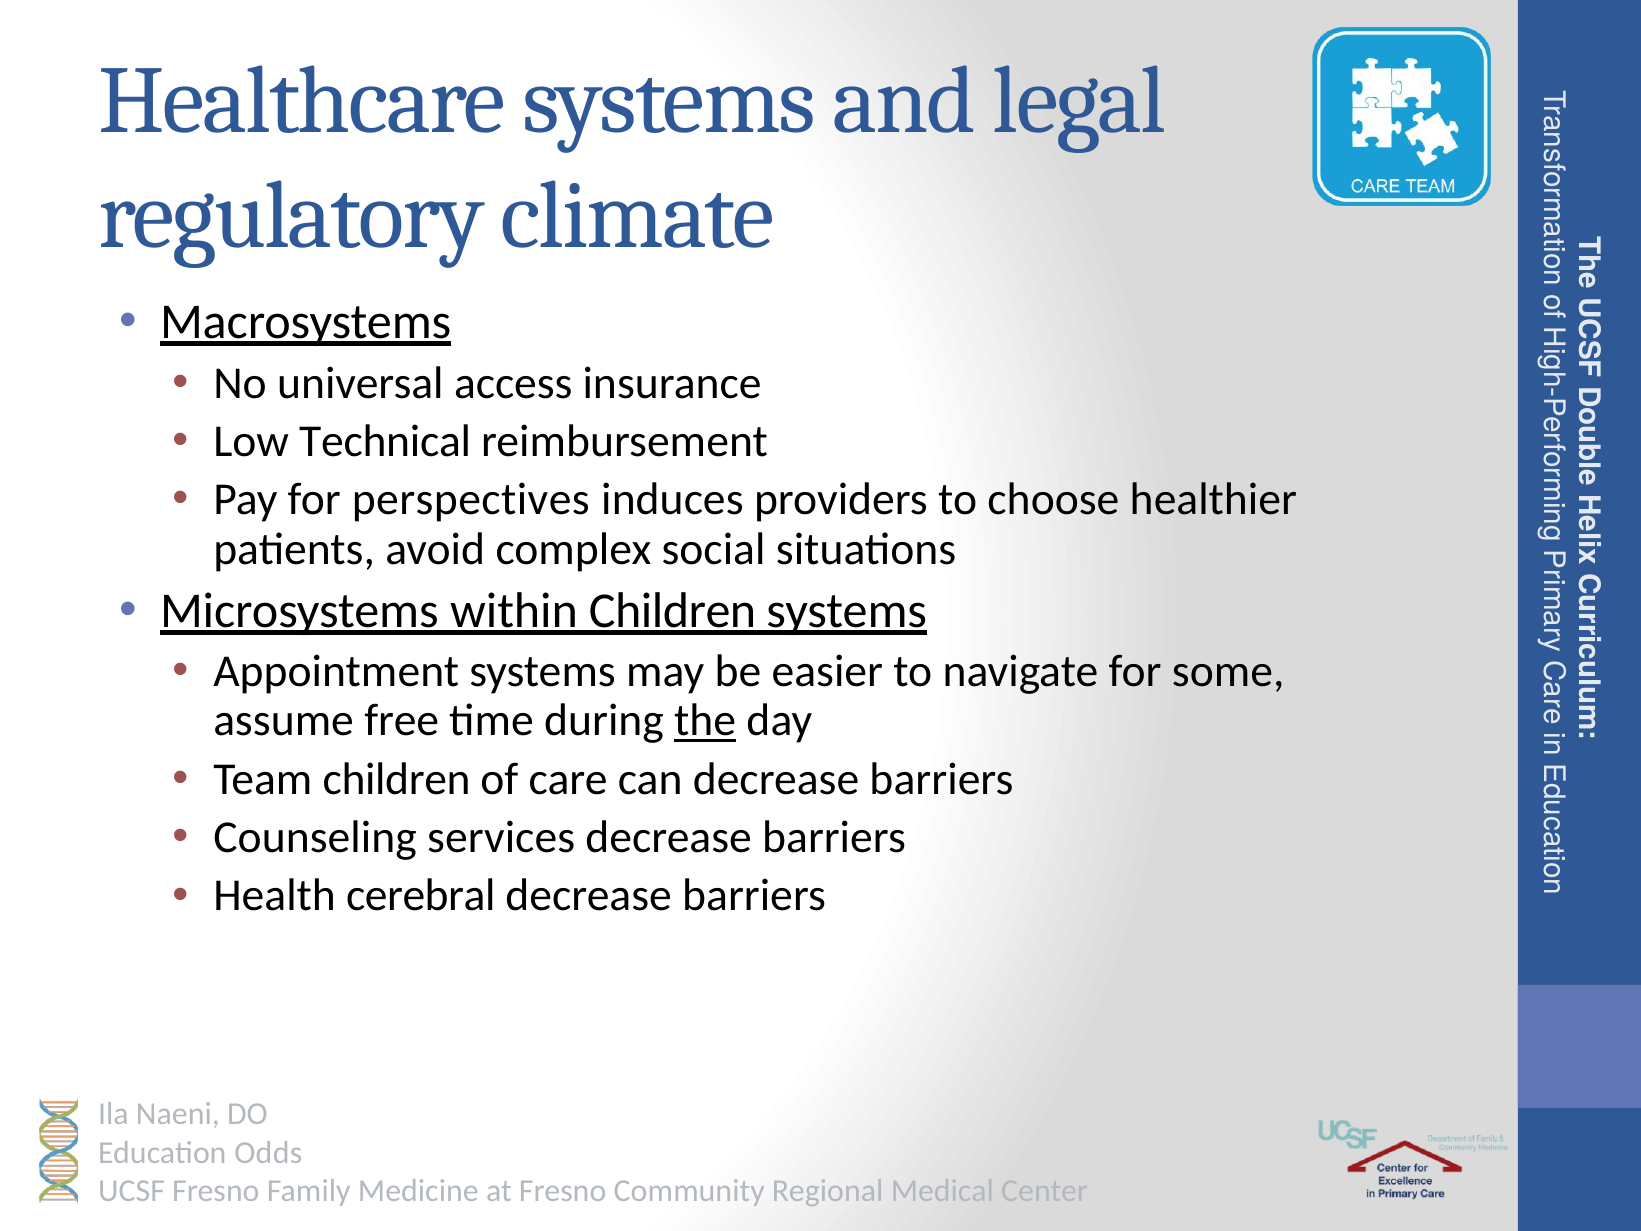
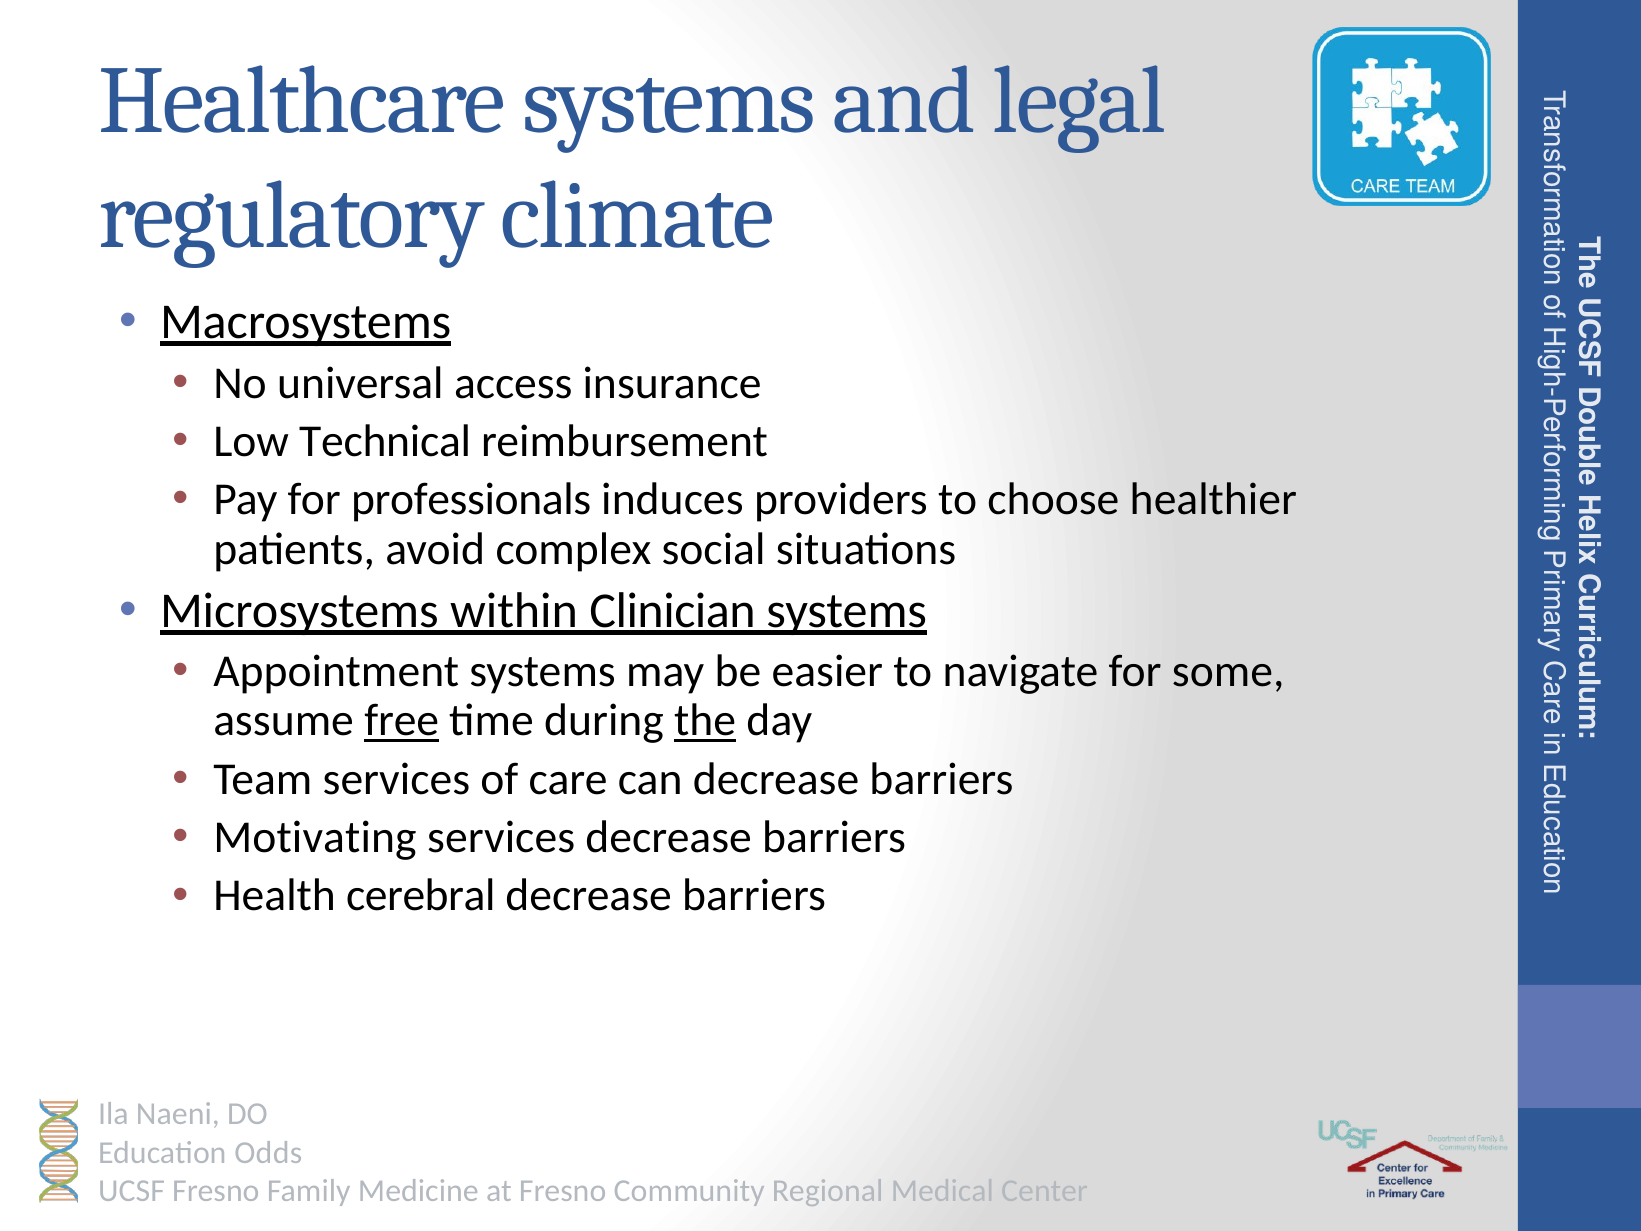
perspectives: perspectives -> professionals
within Children: Children -> Clinician
free underline: none -> present
Team children: children -> services
Counseling: Counseling -> Motivating
